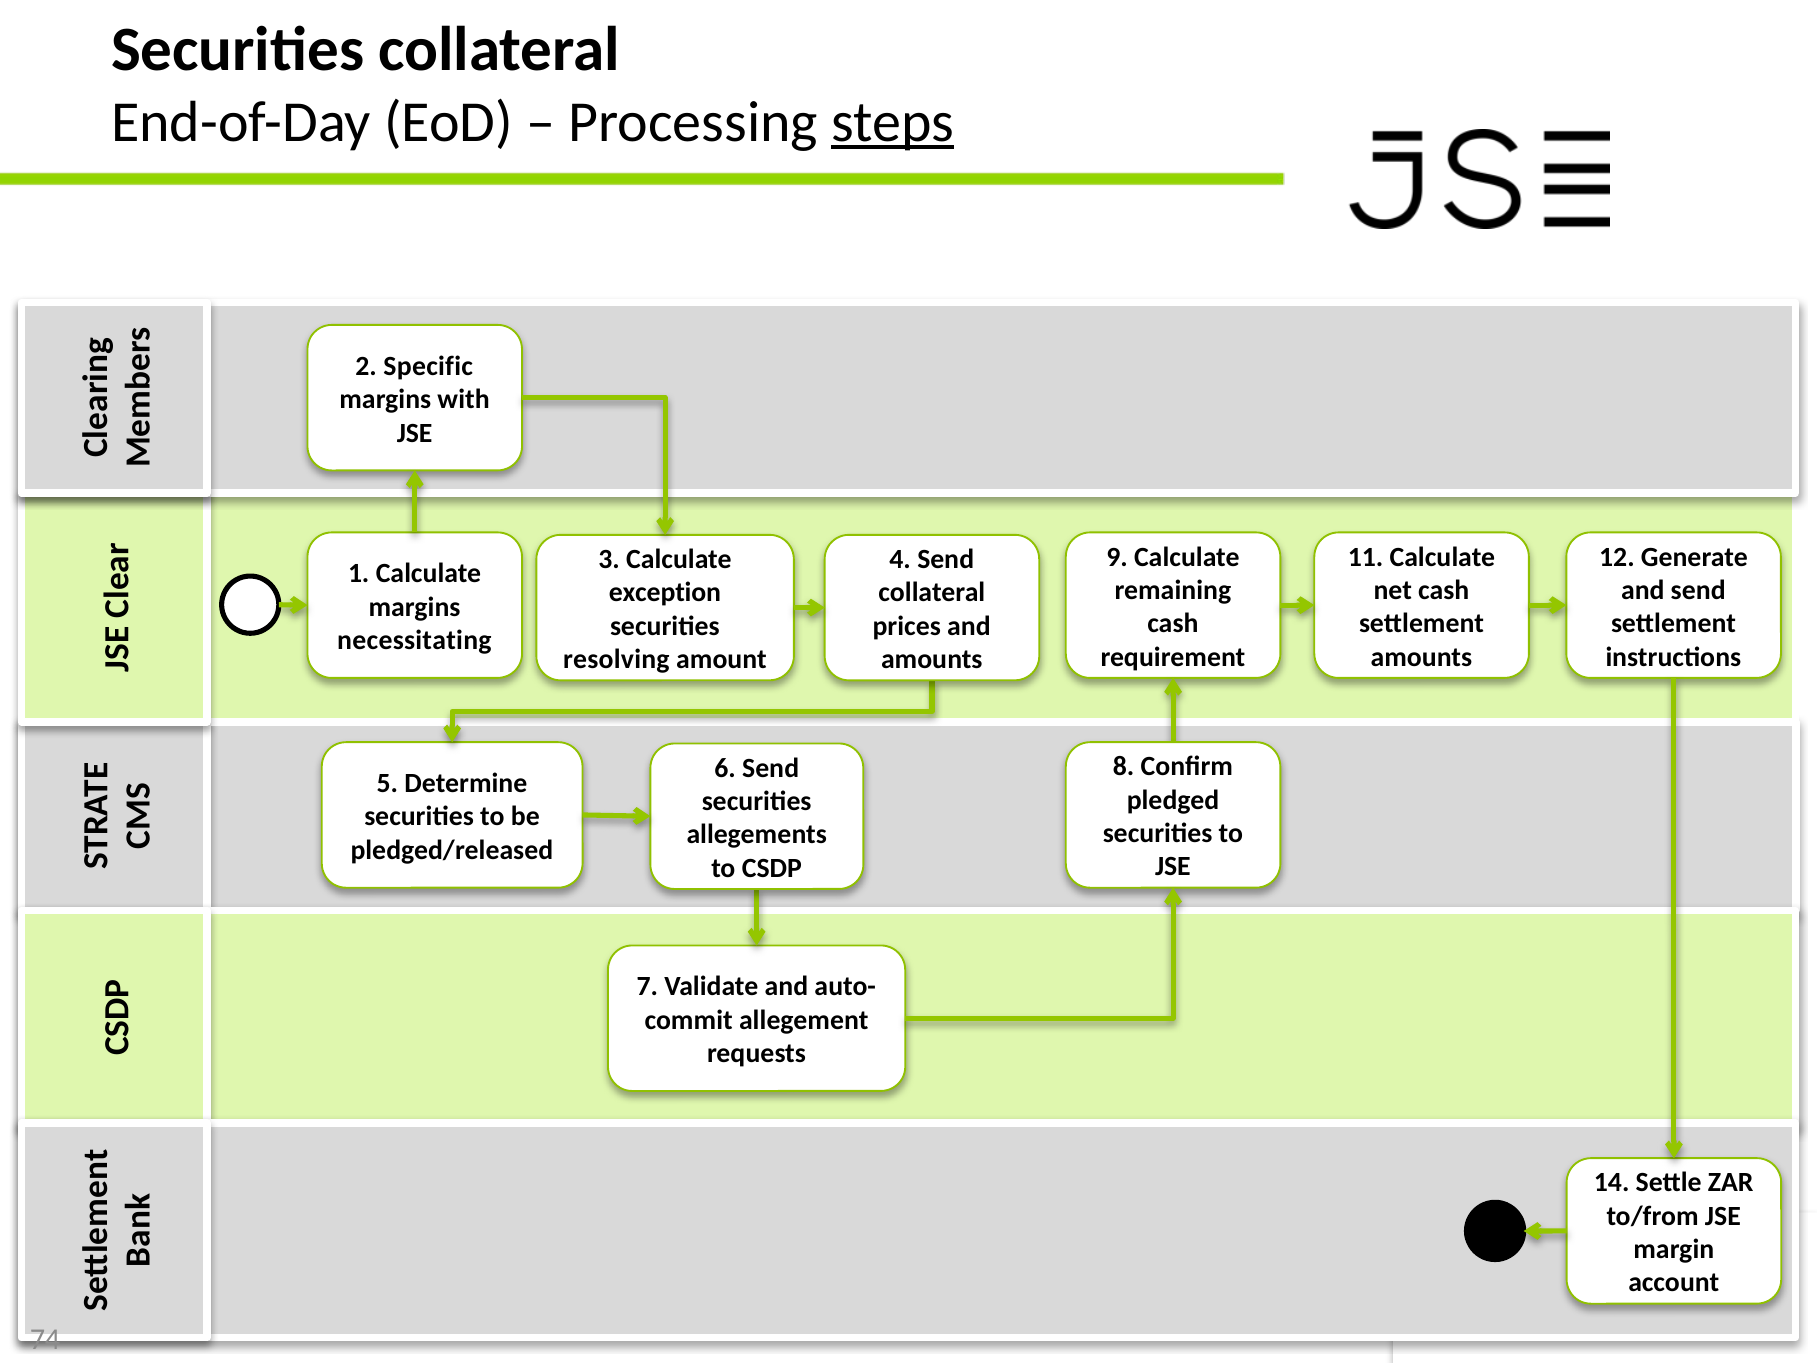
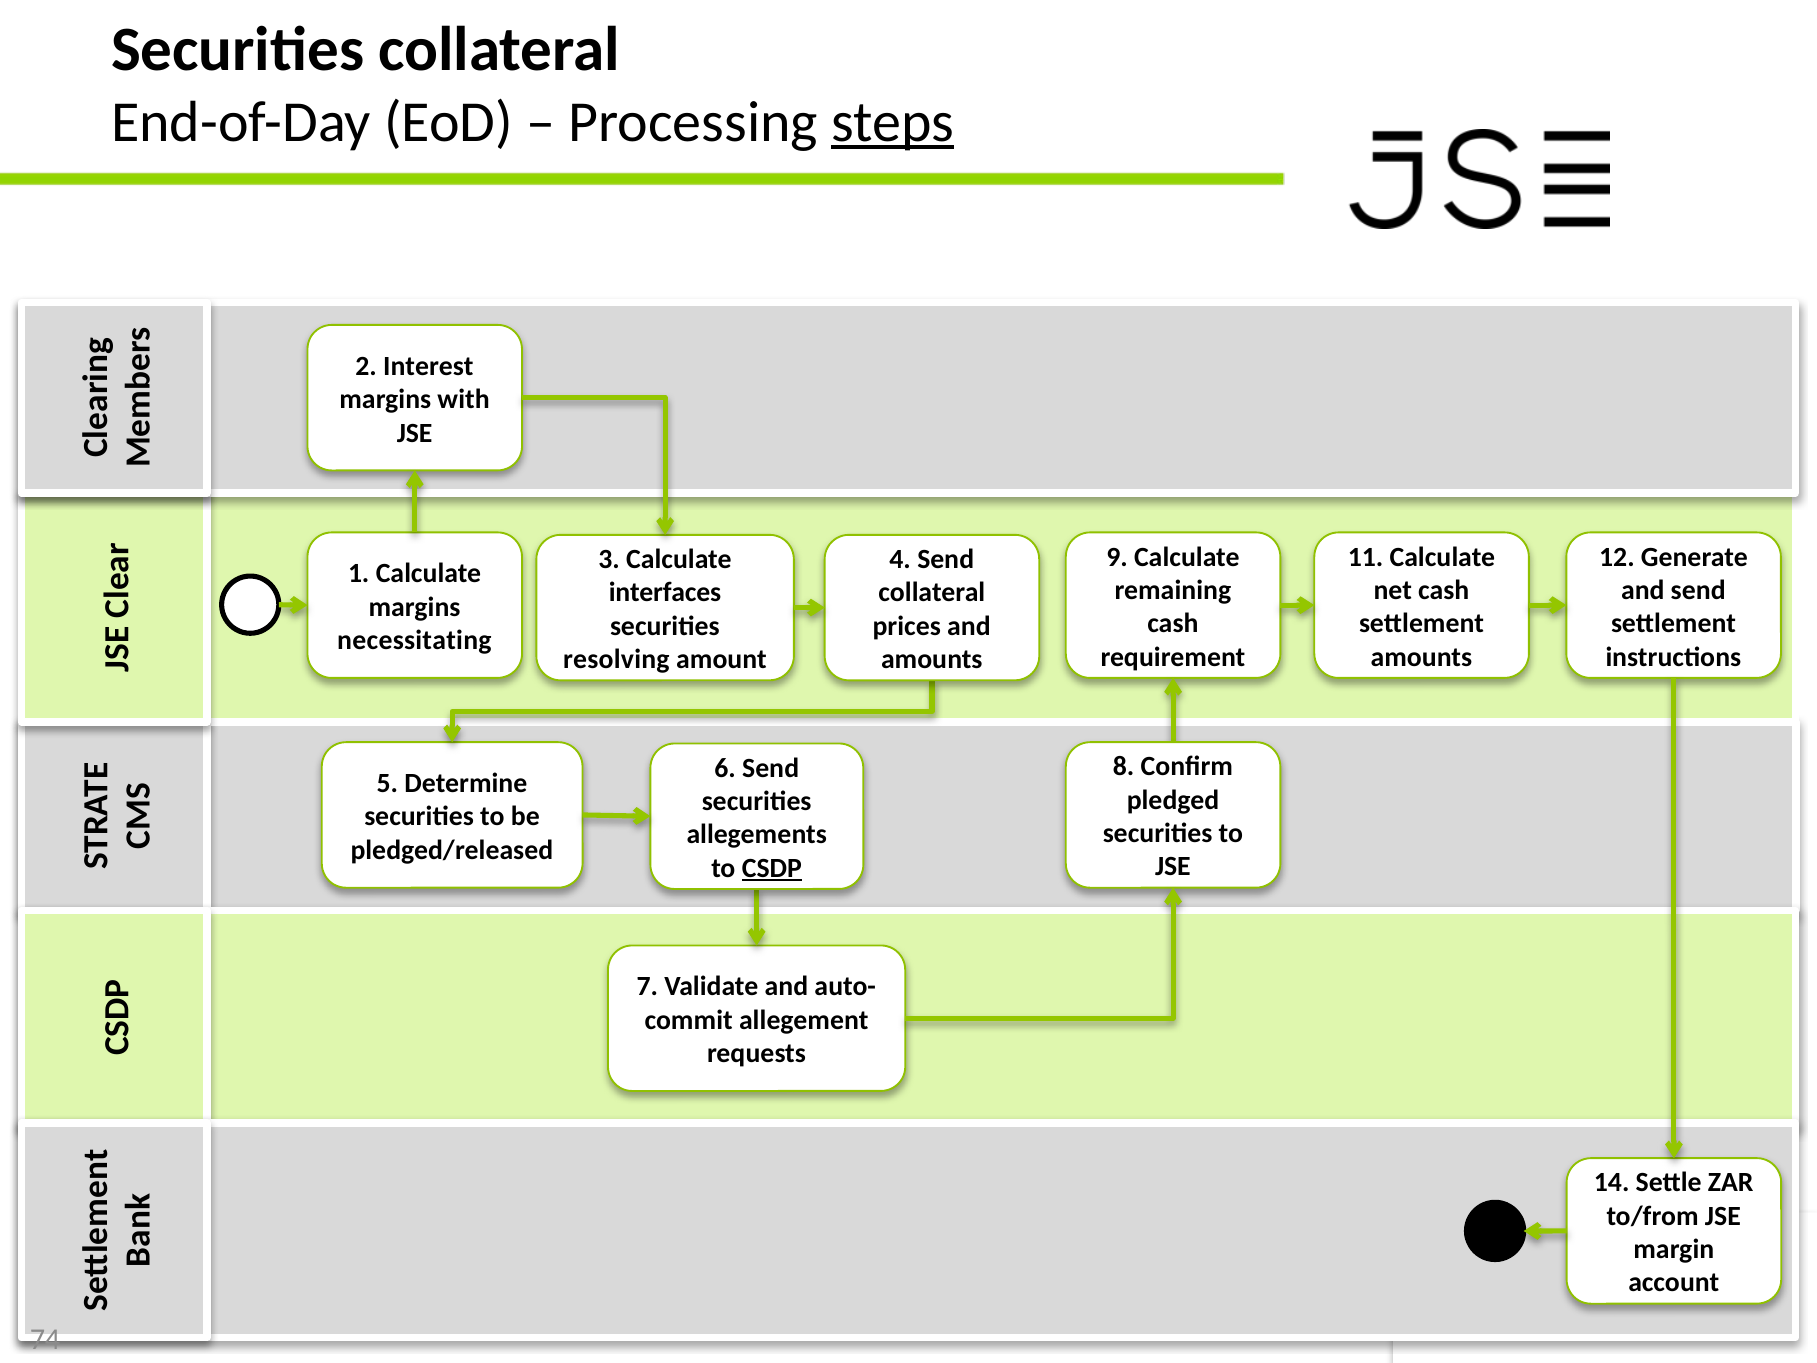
Specific: Specific -> Interest
exception: exception -> interfaces
CSDP underline: none -> present
